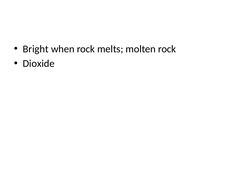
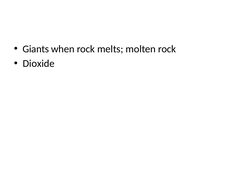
Bright: Bright -> Giants
